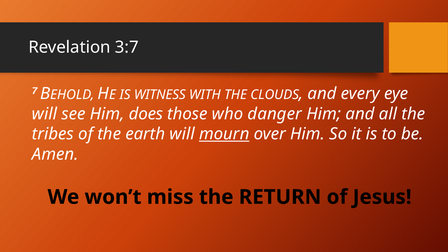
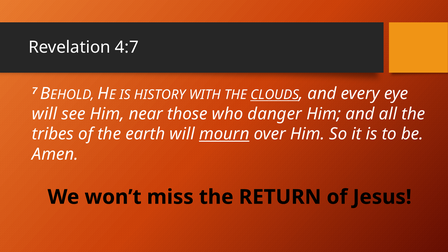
3:7: 3:7 -> 4:7
WITNESS: WITNESS -> HISTORY
CLOUDS underline: none -> present
does: does -> near
